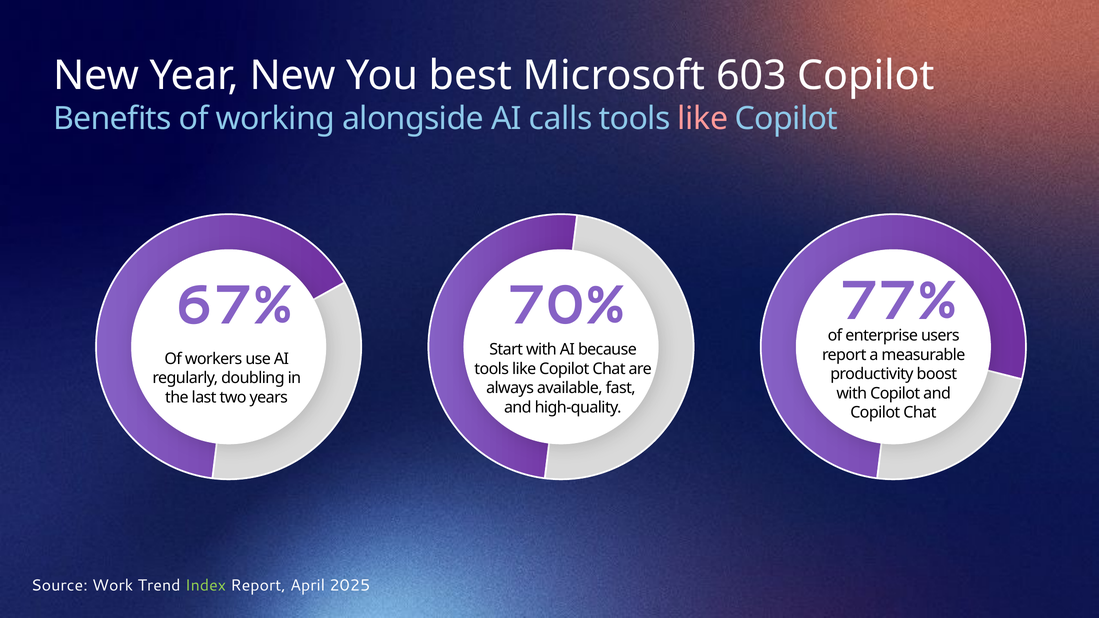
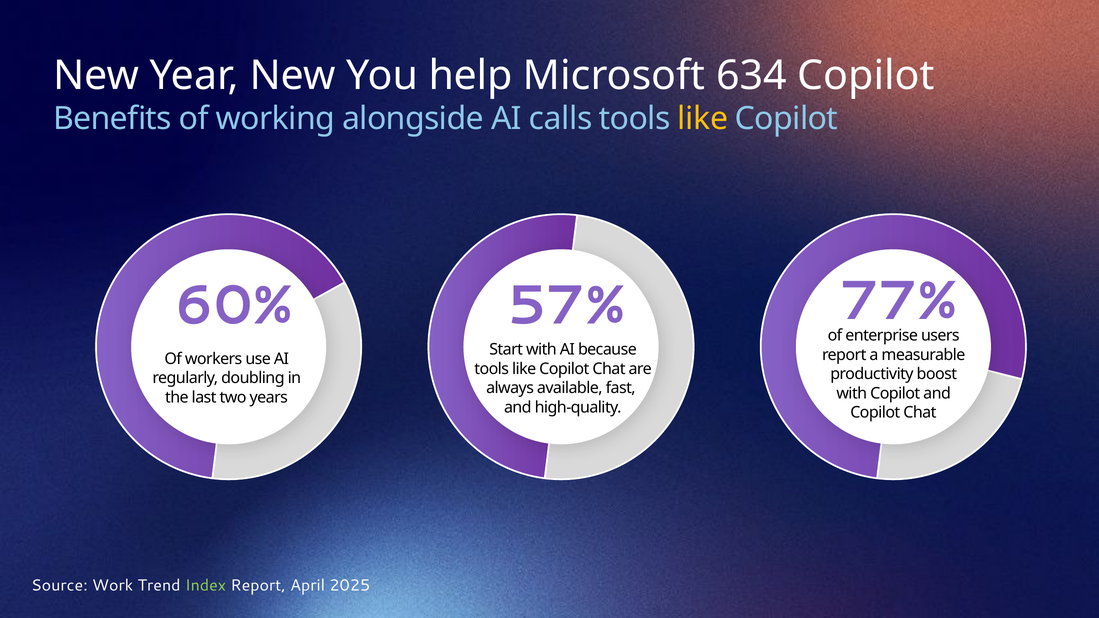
best: best -> help
603: 603 -> 634
like at (703, 119) colour: pink -> yellow
67%: 67% -> 60%
70%: 70% -> 57%
